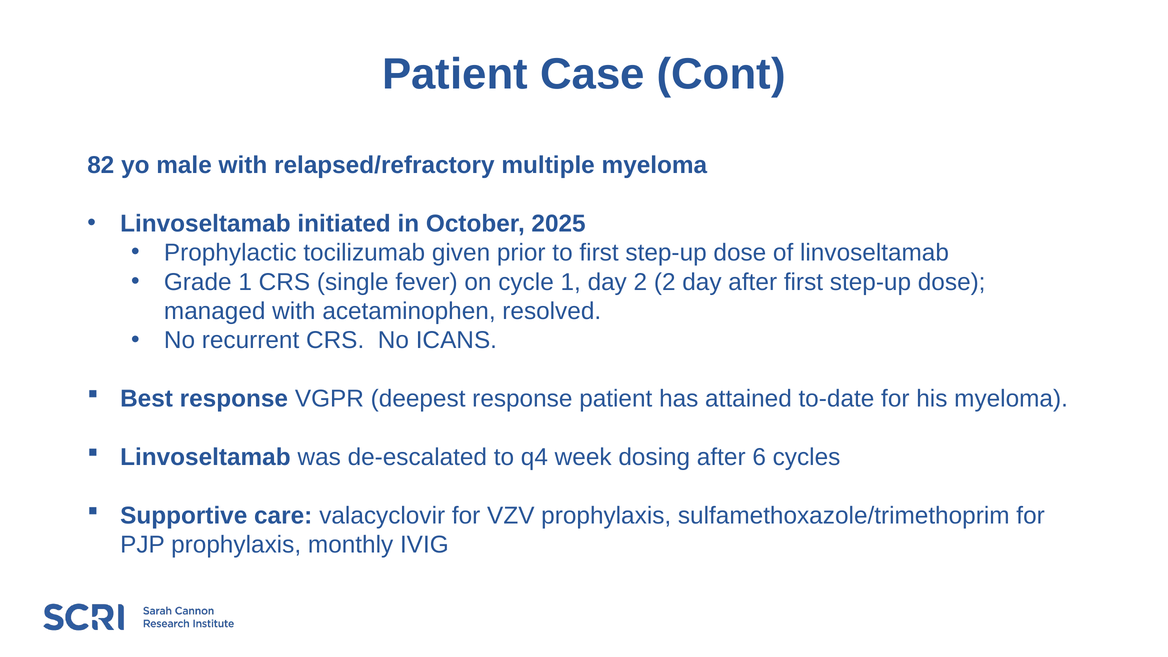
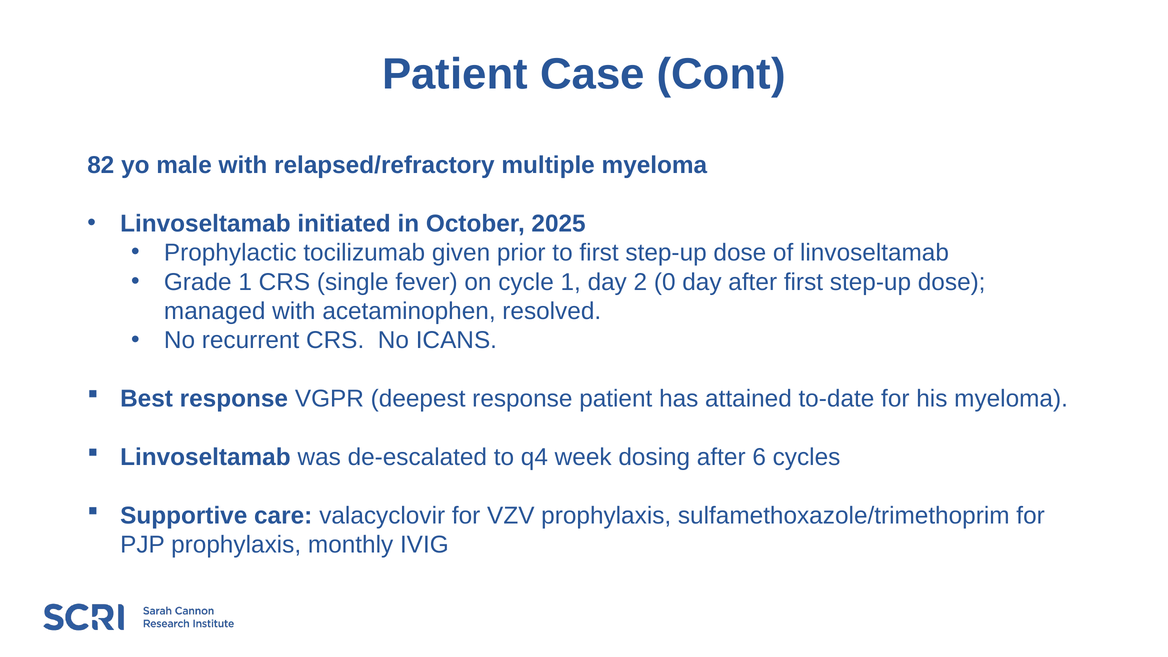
2 2: 2 -> 0
